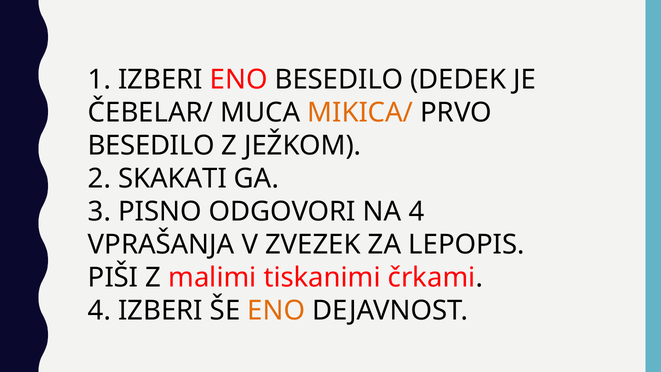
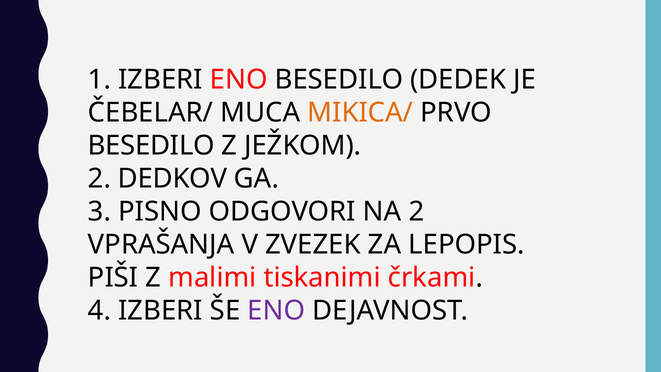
SKAKATI: SKAKATI -> DEDKOV
NA 4: 4 -> 2
ENO at (276, 311) colour: orange -> purple
